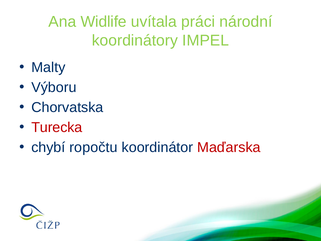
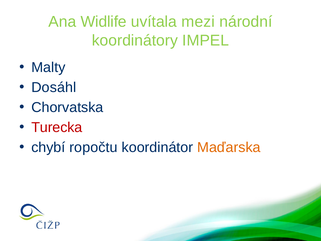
práci: práci -> mezi
Výboru: Výboru -> Dosáhl
Maďarska colour: red -> orange
